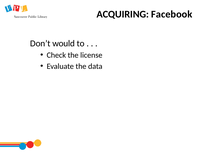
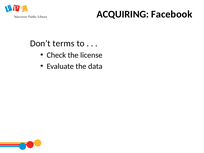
would: would -> terms
